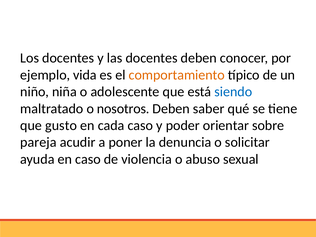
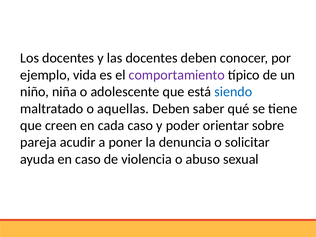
comportamiento colour: orange -> purple
nosotros: nosotros -> aquellas
gusto: gusto -> creen
